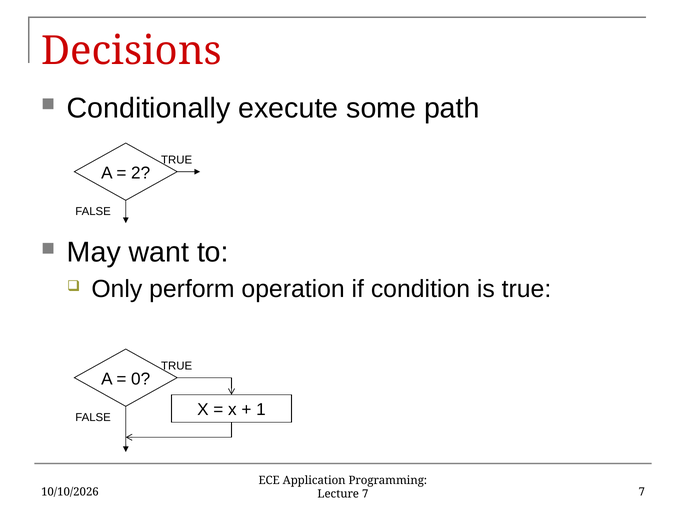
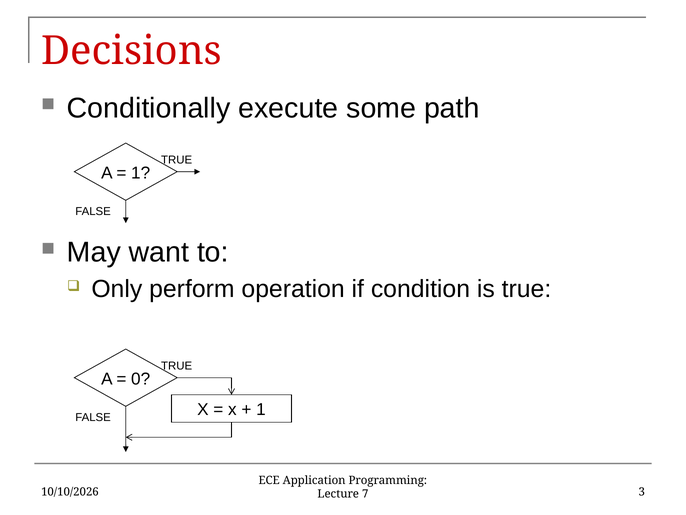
2 at (141, 173): 2 -> 1
7 7: 7 -> 3
